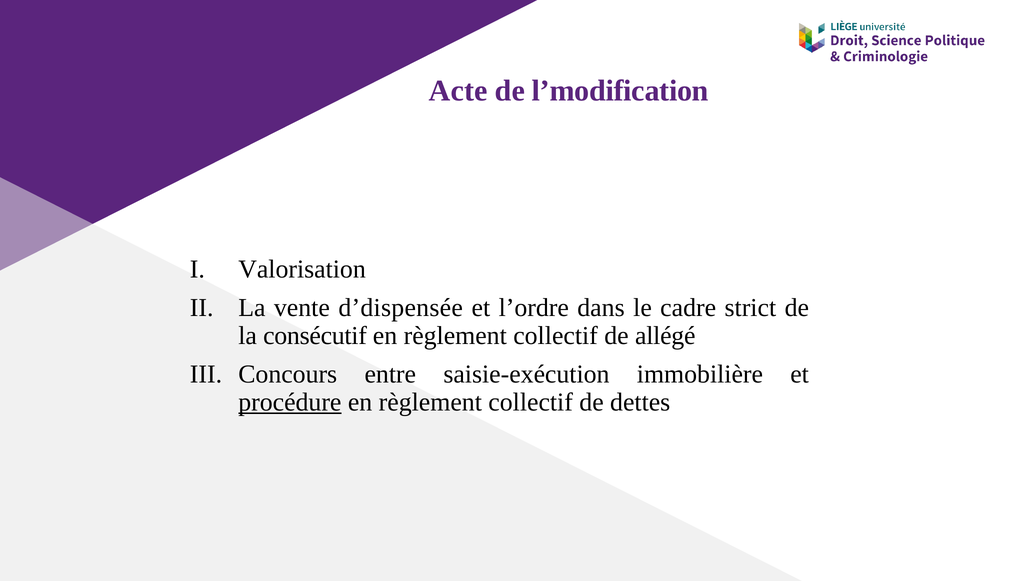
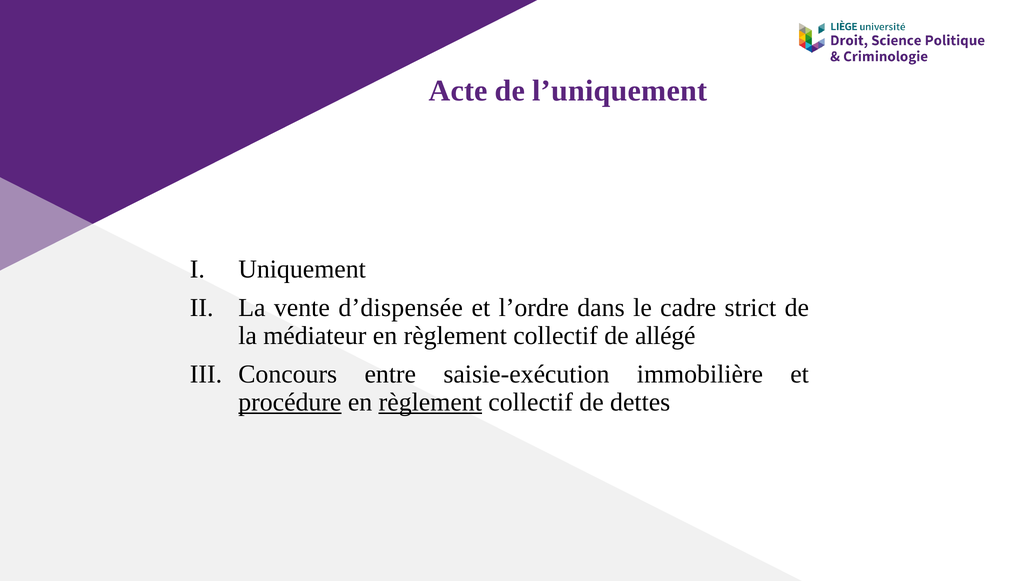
l’modification: l’modification -> l’uniquement
Valorisation: Valorisation -> Uniquement
consécutif: consécutif -> médiateur
règlement at (430, 402) underline: none -> present
